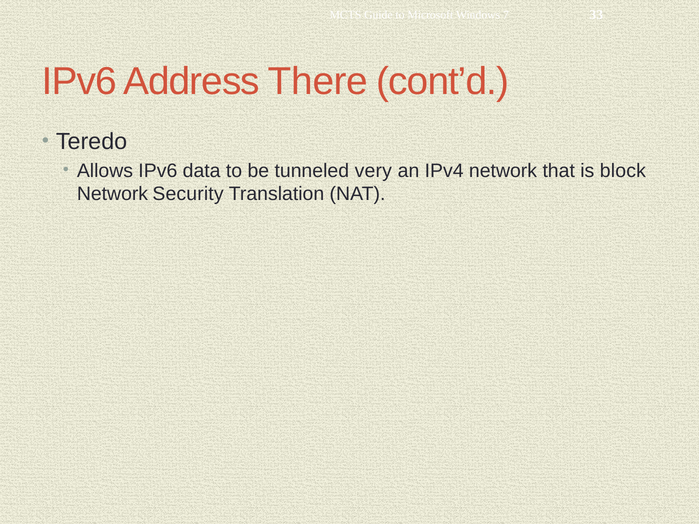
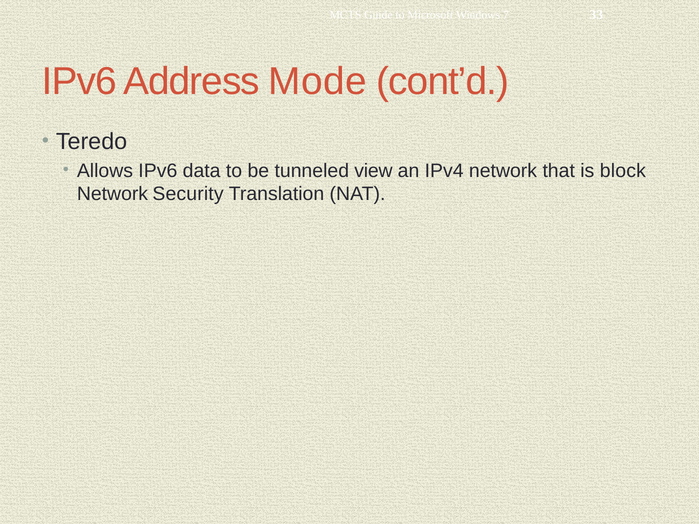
There: There -> Mode
very: very -> view
